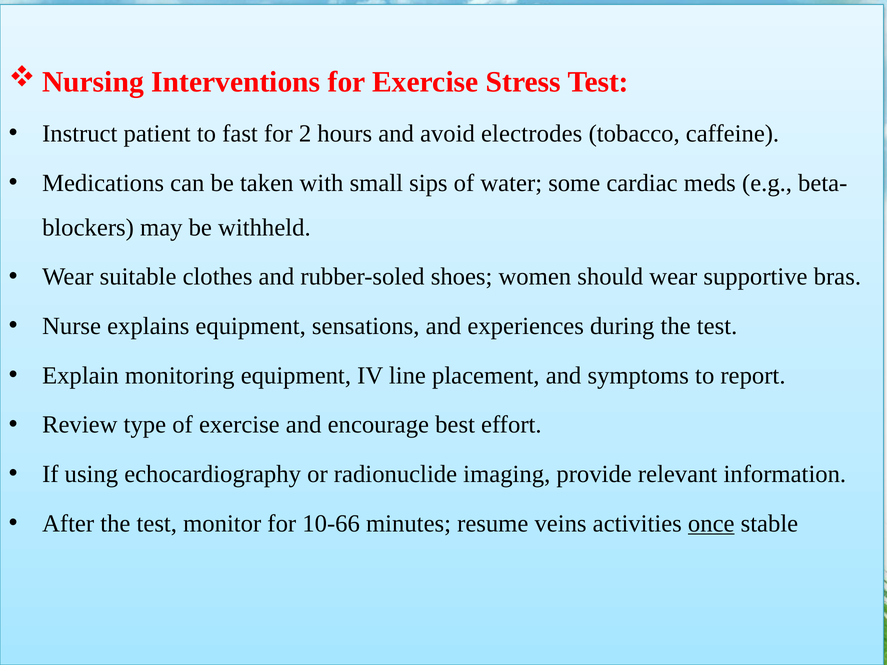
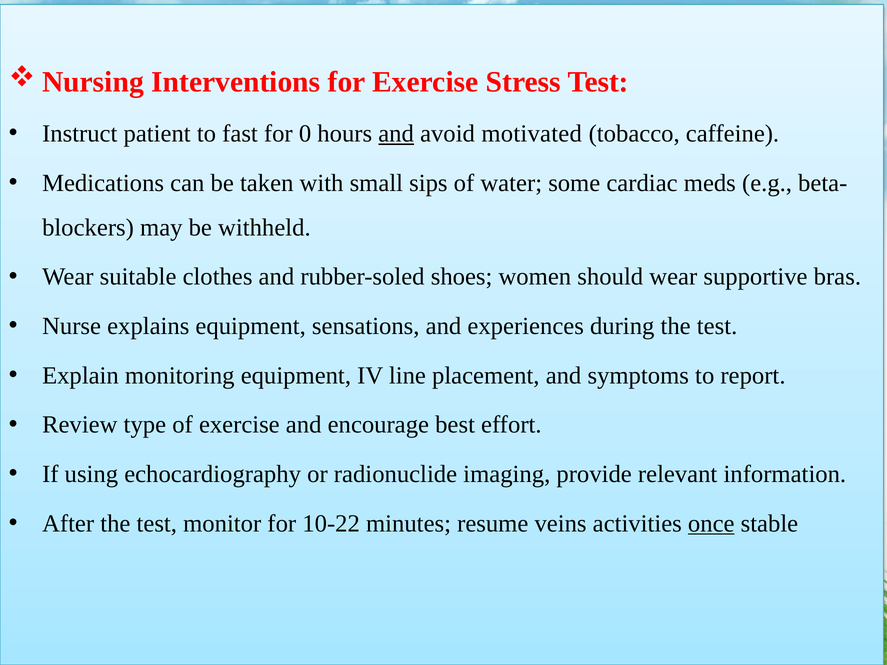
2: 2 -> 0
and at (396, 134) underline: none -> present
electrodes: electrodes -> motivated
10-66: 10-66 -> 10-22
